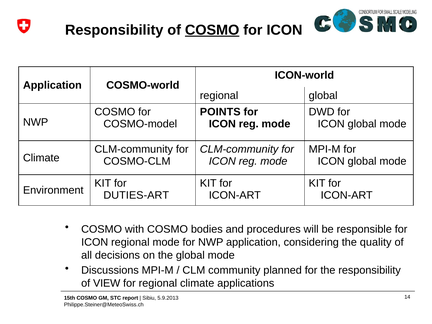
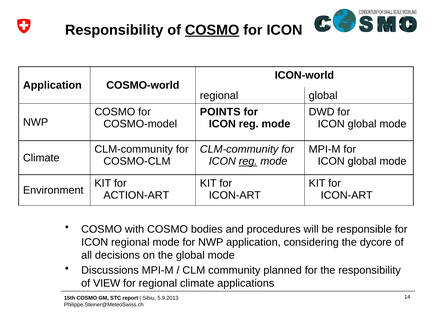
reg at (248, 161) underline: none -> present
DUTIES-ART: DUTIES-ART -> ACTION-ART
quality: quality -> dycore
